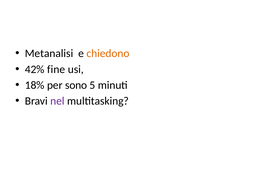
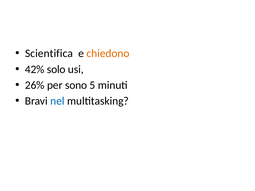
Metanalisi: Metanalisi -> Scientifica
fine: fine -> solo
18%: 18% -> 26%
nel colour: purple -> blue
